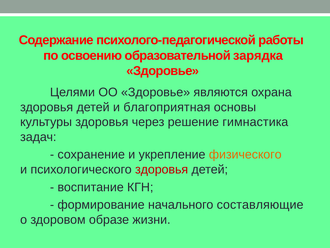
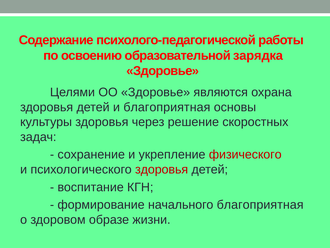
гимнастика: гимнастика -> скоростных
физического colour: orange -> red
начального составляющие: составляющие -> благоприятная
